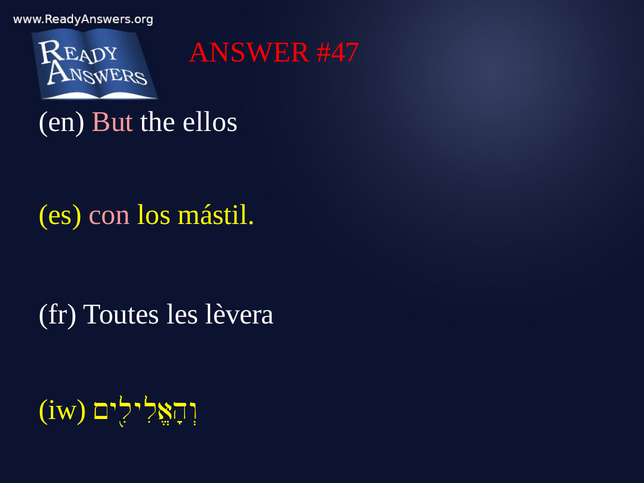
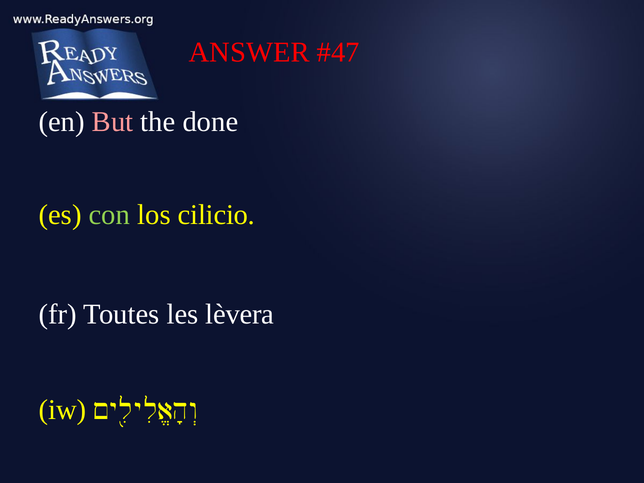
ellos: ellos -> done
con colour: pink -> light green
mástil: mástil -> cilicio
